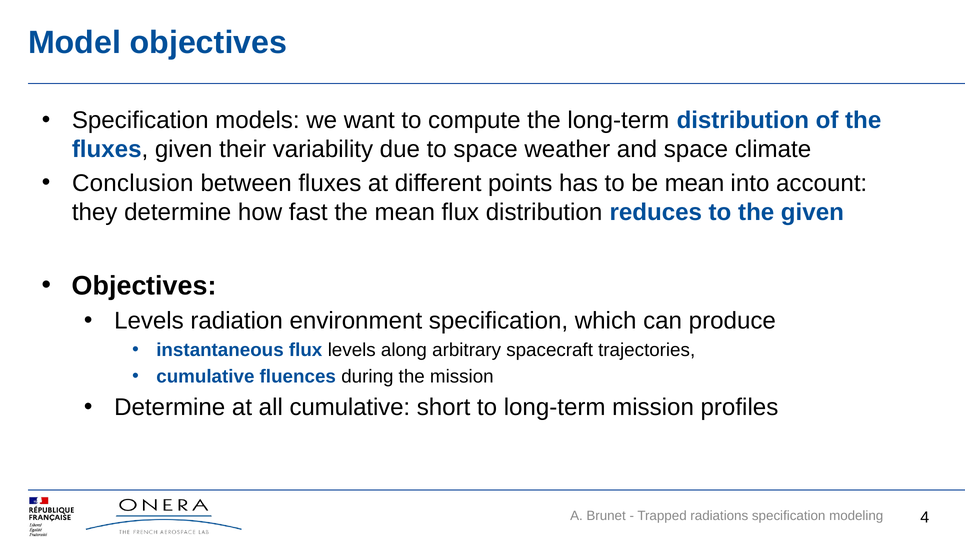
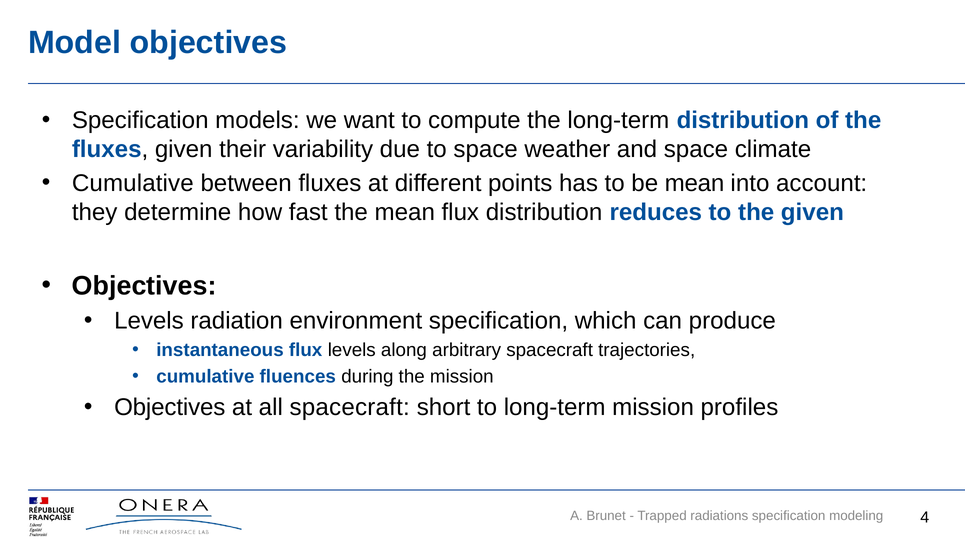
Conclusion at (133, 183): Conclusion -> Cumulative
Determine at (170, 407): Determine -> Objectives
all cumulative: cumulative -> spacecraft
